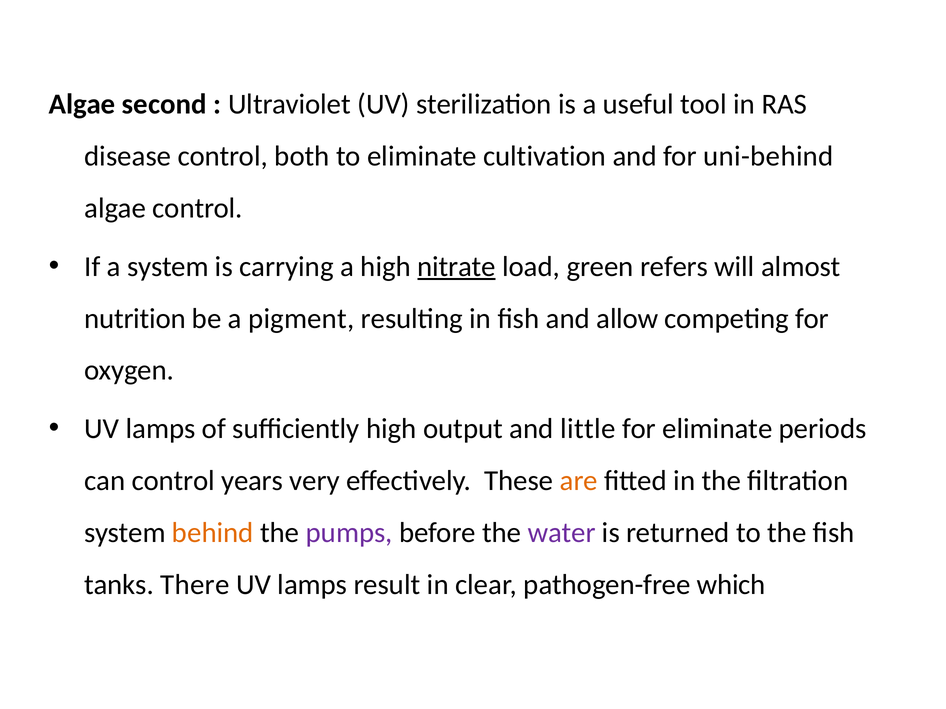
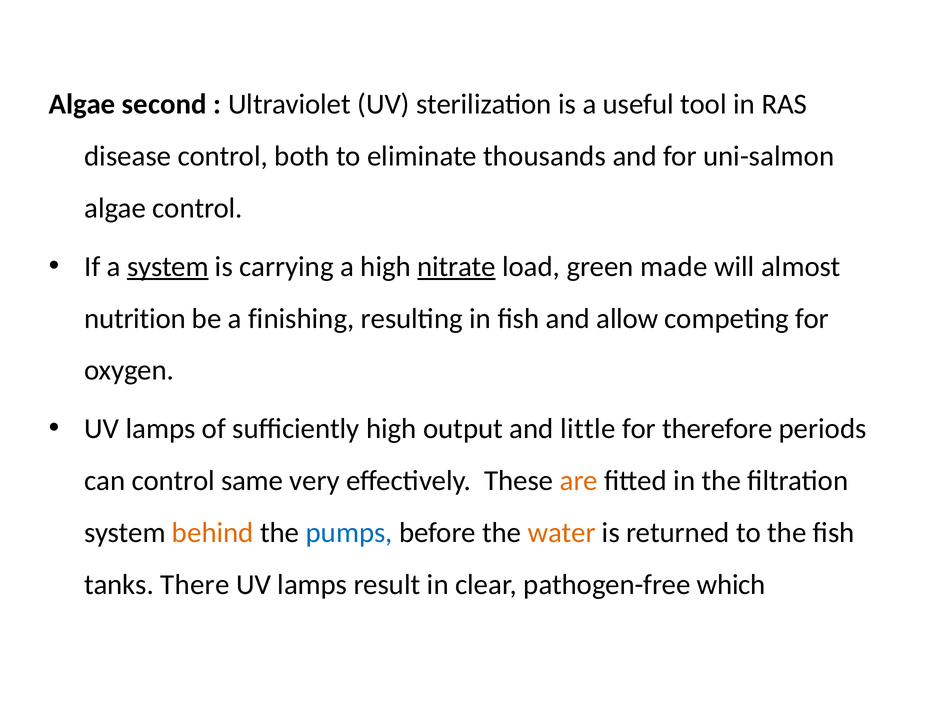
cultivation: cultivation -> thousands
uni-behind: uni-behind -> uni-salmon
system at (168, 267) underline: none -> present
refers: refers -> made
pigment: pigment -> finishing
for eliminate: eliminate -> therefore
years: years -> same
pumps colour: purple -> blue
water colour: purple -> orange
